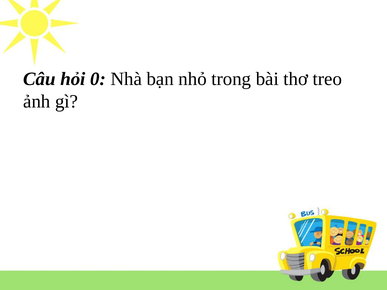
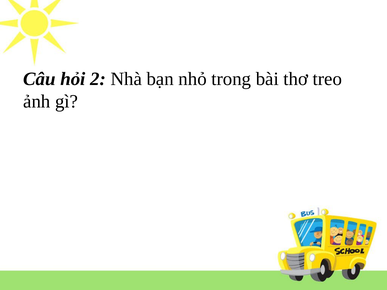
0: 0 -> 2
